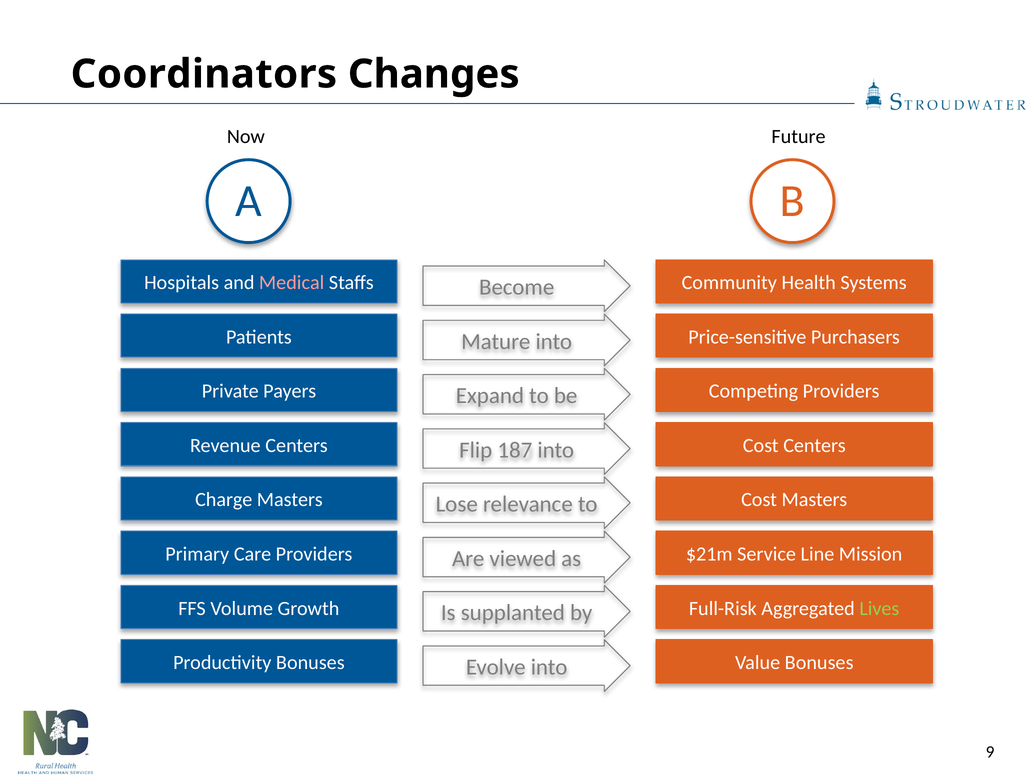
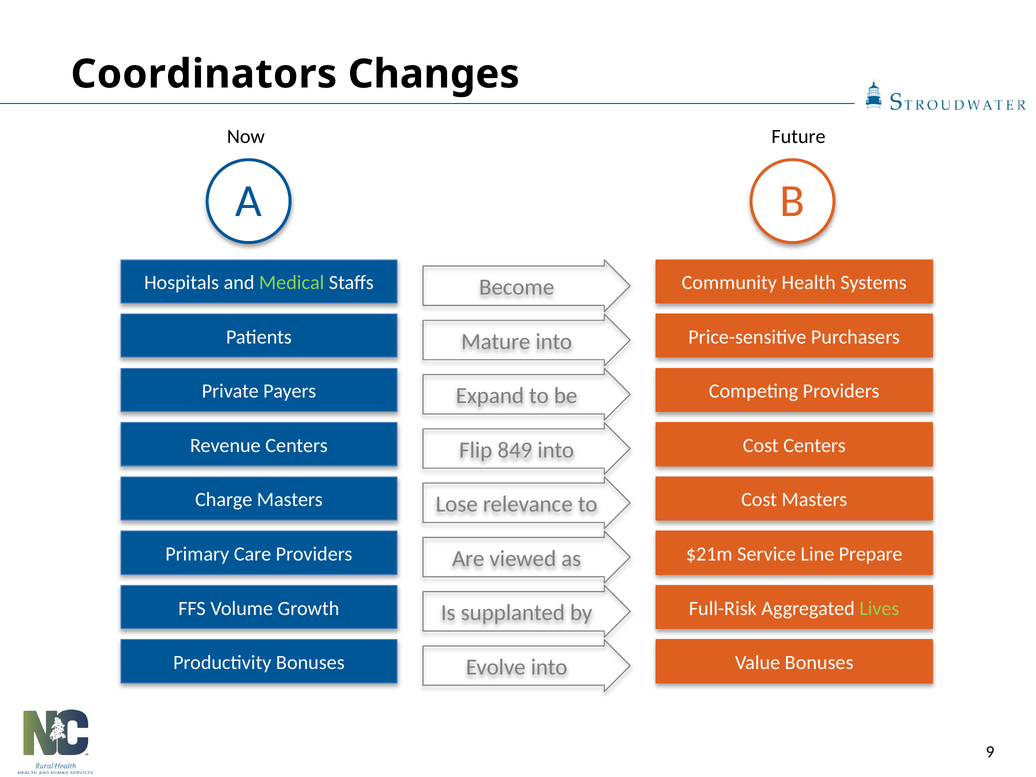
Medical colour: pink -> light green
187: 187 -> 849
Mission: Mission -> Prepare
